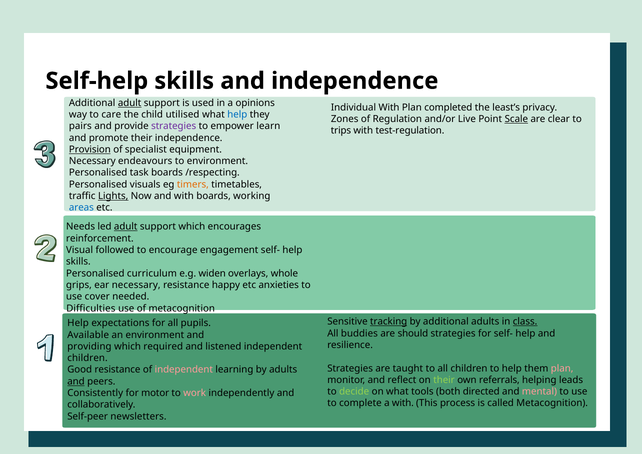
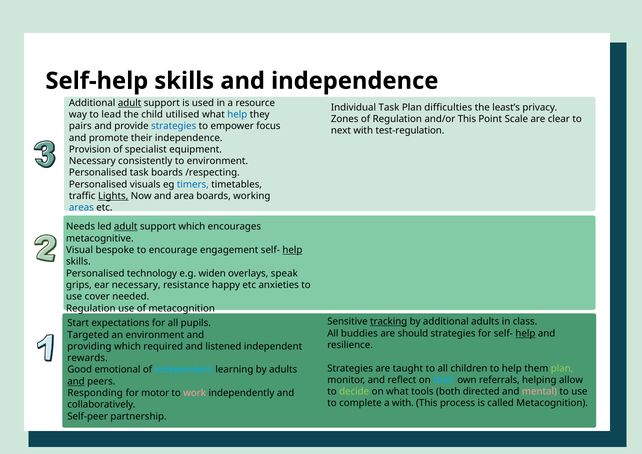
opinions: opinions -> resource
Individual With: With -> Task
completed: completed -> difficulties
care: care -> lead
and/or Live: Live -> This
Scale underline: present -> none
strategies at (174, 126) colour: purple -> blue
learn: learn -> focus
trips: trips -> next
Provision underline: present -> none
endeavours: endeavours -> consistently
timers colour: orange -> blue
and with: with -> area
reinforcement: reinforcement -> metacognitive
followed: followed -> bespoke
help at (292, 250) underline: none -> present
curriculum: curriculum -> technology
whole: whole -> speak
Difficulties at (91, 308): Difficulties -> Regulation
class underline: present -> none
Help at (78, 323): Help -> Start
help at (525, 334) underline: none -> present
Available: Available -> Targeted
children at (87, 358): children -> rewards
plan at (562, 369) colour: pink -> light green
Good resistance: resistance -> emotional
independent at (184, 370) colour: pink -> light blue
their at (444, 380) colour: light green -> light blue
leads: leads -> allow
Consistently: Consistently -> Responding
newsletters: newsletters -> partnership
